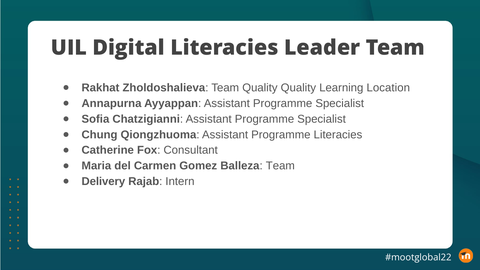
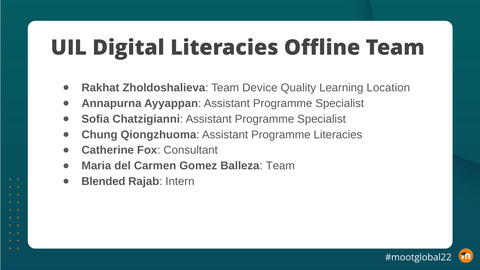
Leader: Leader -> Offline
Team Quality: Quality -> Device
Delivery: Delivery -> Blended
